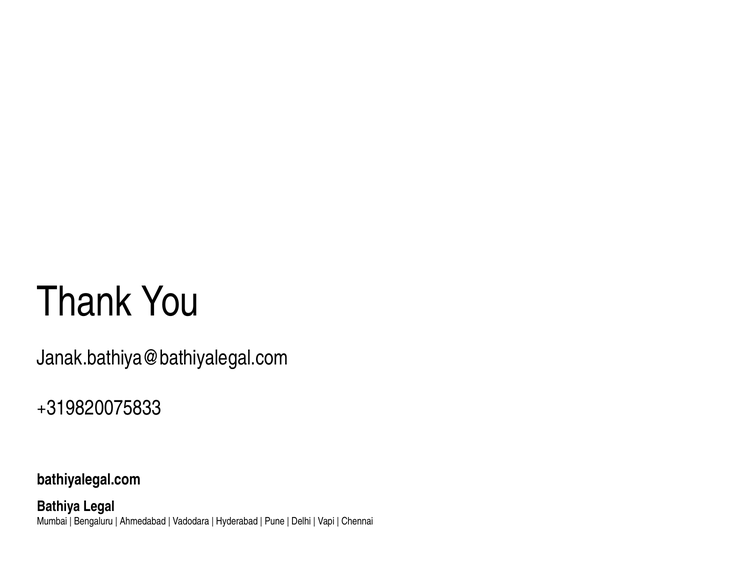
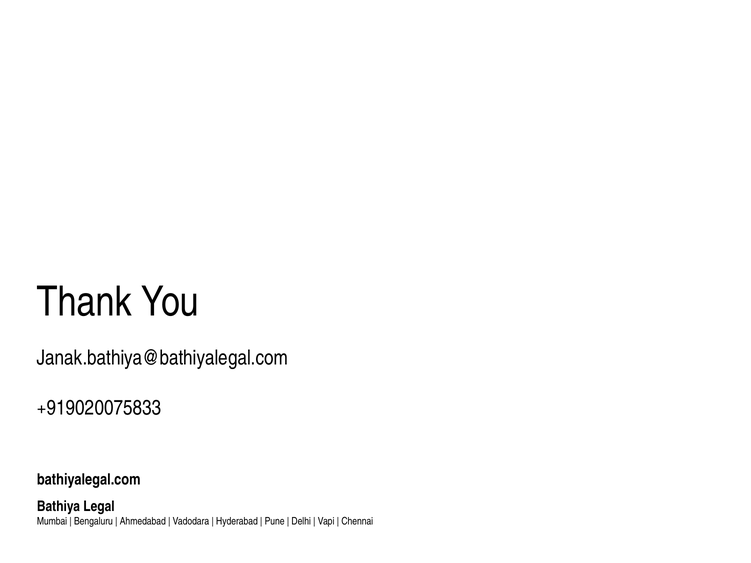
+319820075833: +319820075833 -> +919020075833
